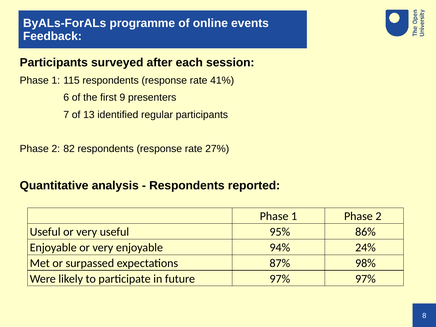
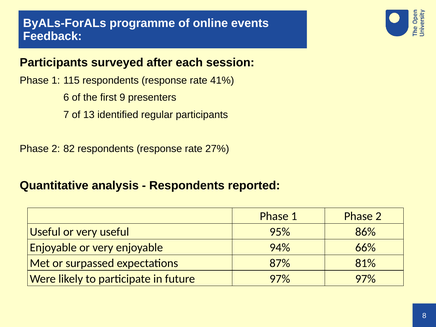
24%: 24% -> 66%
98%: 98% -> 81%
